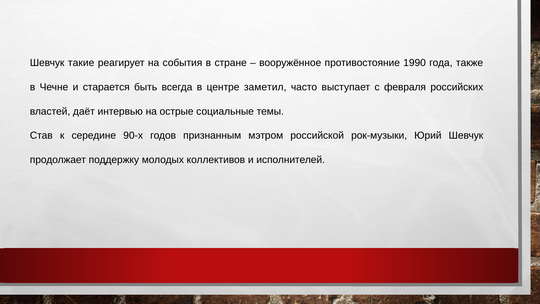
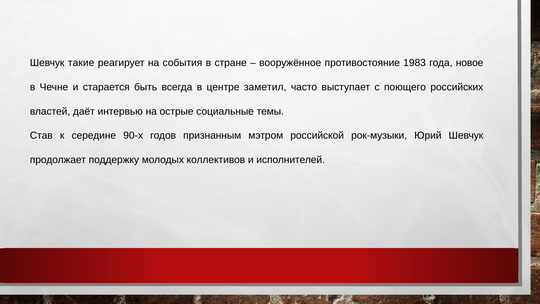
1990: 1990 -> 1983
также: также -> новое
февраля: февраля -> поющего
